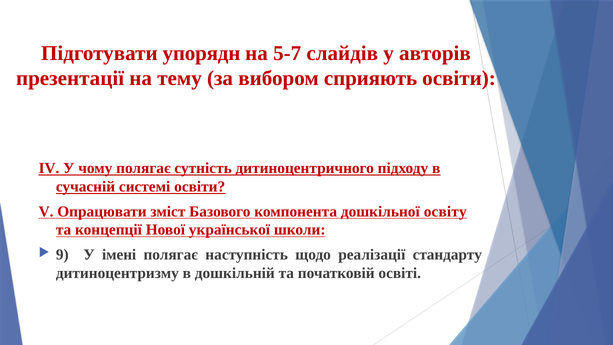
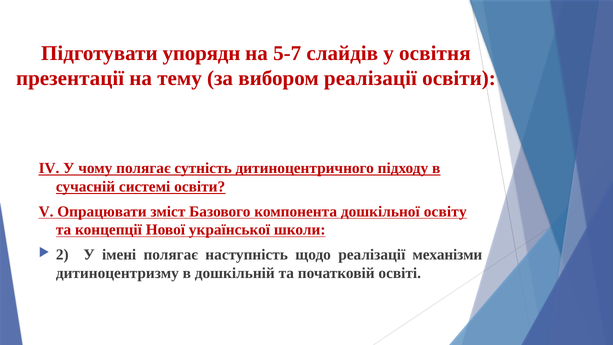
авторів: авторів -> освітня
вибором сприяють: сприяють -> реалізації
9: 9 -> 2
стандарту: стандарту -> механізми
